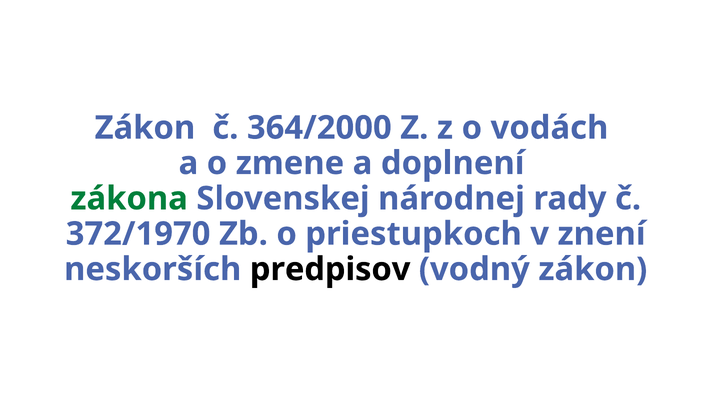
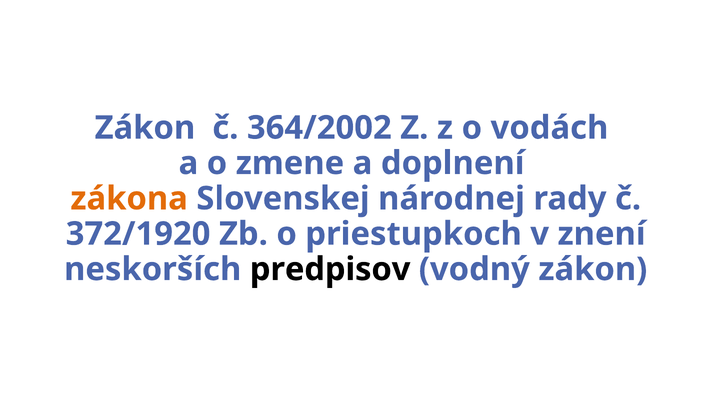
364/2000: 364/2000 -> 364/2002
zákona colour: green -> orange
372/1970: 372/1970 -> 372/1920
